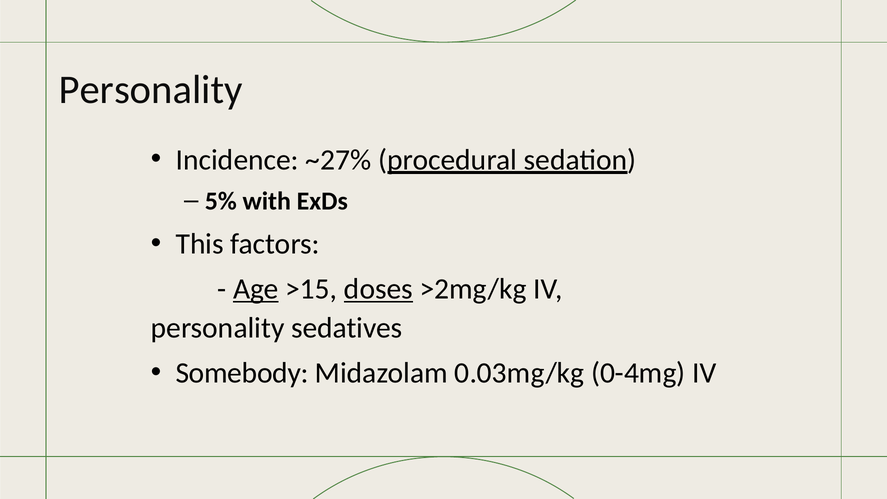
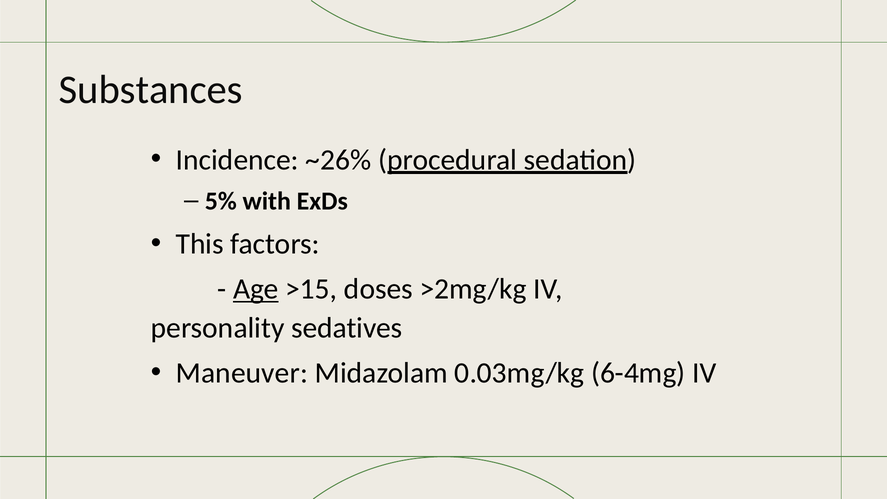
Personality at (151, 90): Personality -> Substances
~27%: ~27% -> ~26%
doses underline: present -> none
Somebody: Somebody -> Maneuver
0-4mg: 0-4mg -> 6-4mg
